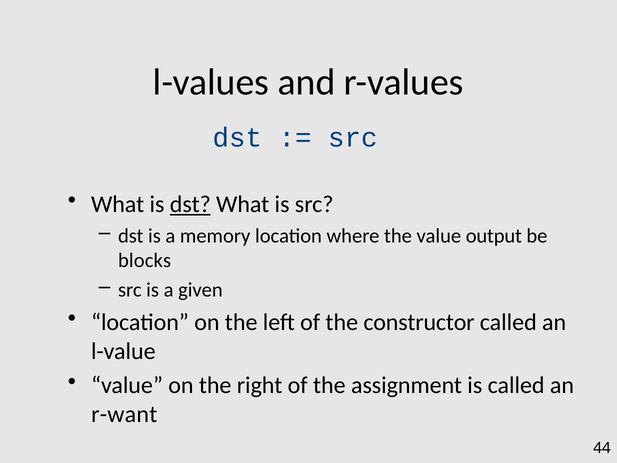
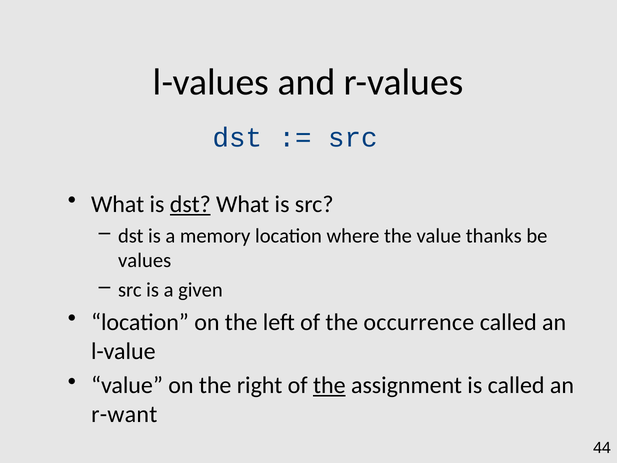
output: output -> thanks
blocks: blocks -> values
constructor: constructor -> occurrence
the at (329, 385) underline: none -> present
